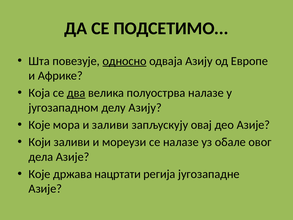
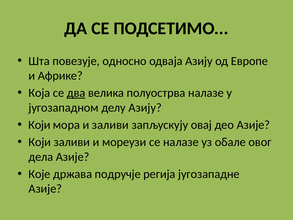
односно underline: present -> none
Које at (39, 125): Које -> Који
нацртати: нацртати -> подручје
